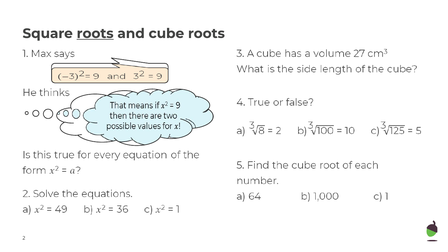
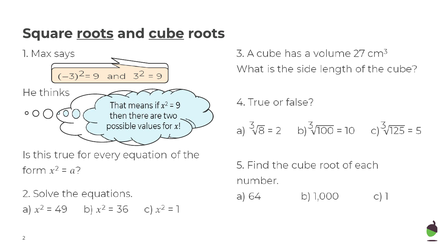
cube underline: none -> present
